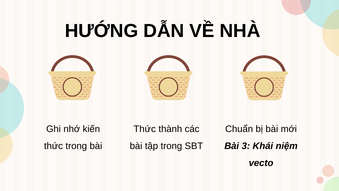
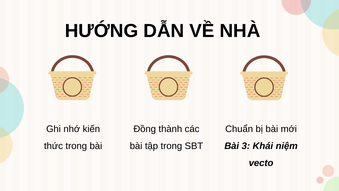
Thức at (145, 129): Thức -> Đồng
